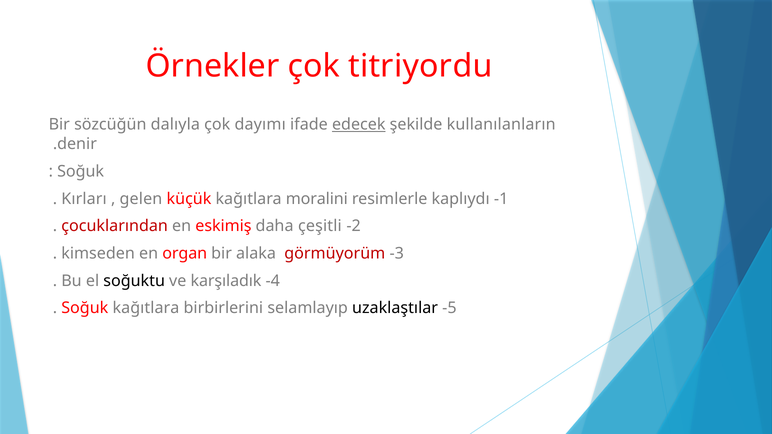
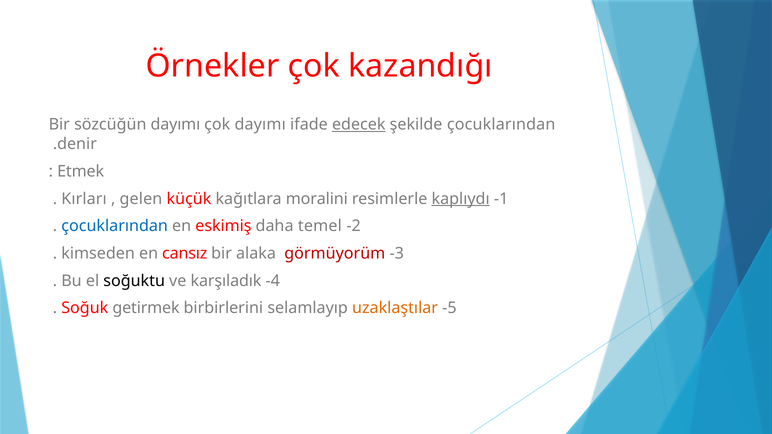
titriyordu: titriyordu -> kazandığı
sözcüğün dalıyla: dalıyla -> dayımı
şekilde kullanılanların: kullanılanların -> çocuklarından
Soğuk at (81, 171): Soğuk -> Etmek
kaplıydı underline: none -> present
çocuklarından at (115, 226) colour: red -> blue
çeşitli: çeşitli -> temel
organ: organ -> cansız
Soğuk kağıtlara: kağıtlara -> getirmek
uzaklaştılar colour: black -> orange
